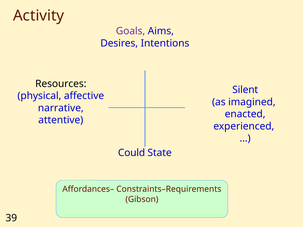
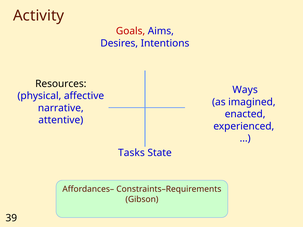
Goals colour: purple -> red
Silent: Silent -> Ways
Could: Could -> Tasks
